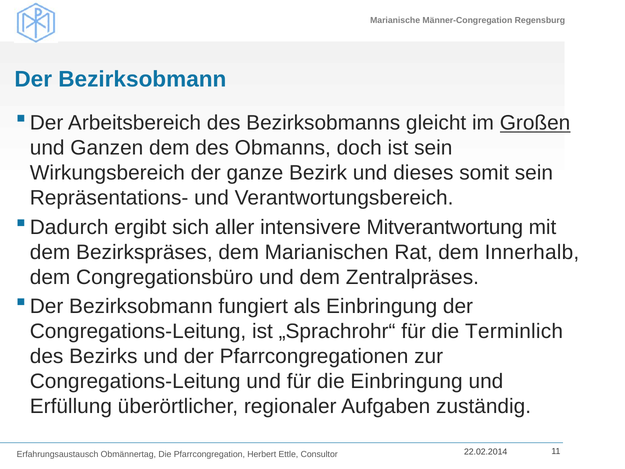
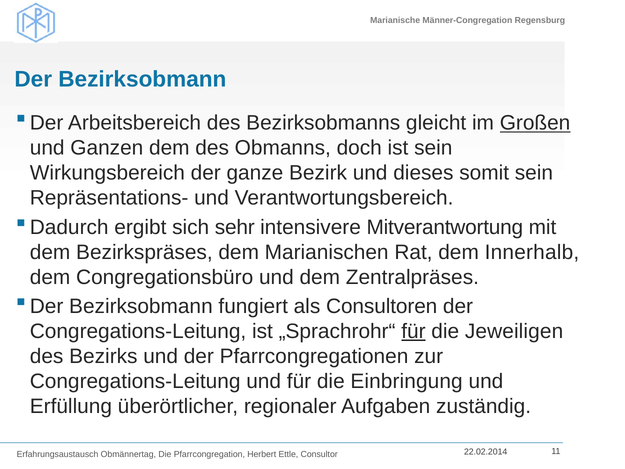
aller: aller -> sehr
als Einbringung: Einbringung -> Consultoren
für at (413, 331) underline: none -> present
Terminlich: Terminlich -> Jeweiligen
